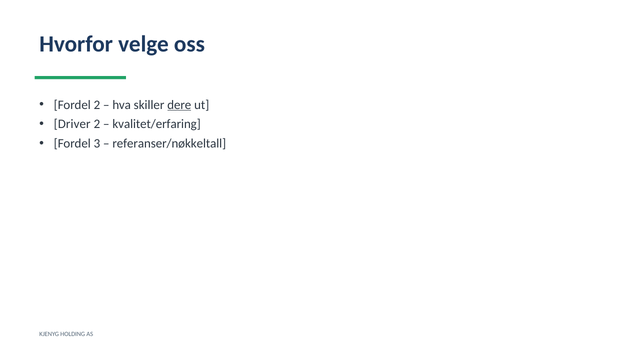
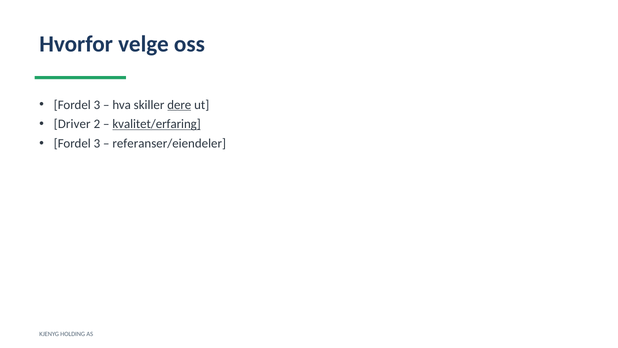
2 at (97, 105): 2 -> 3
kvalitet/erfaring underline: none -> present
referanser/nøkkeltall: referanser/nøkkeltall -> referanser/eiendeler
